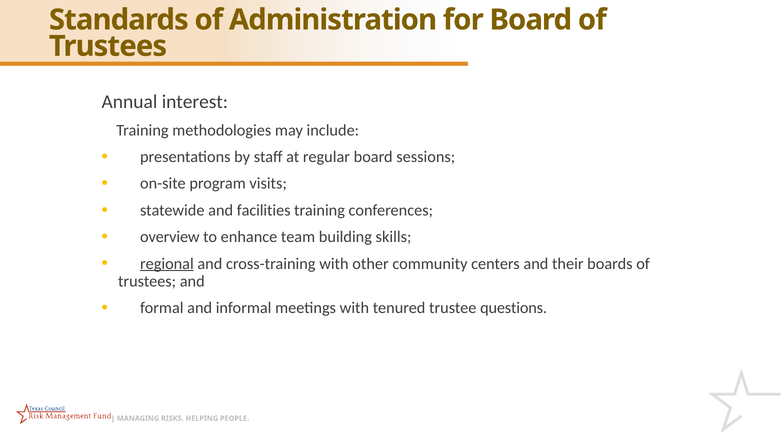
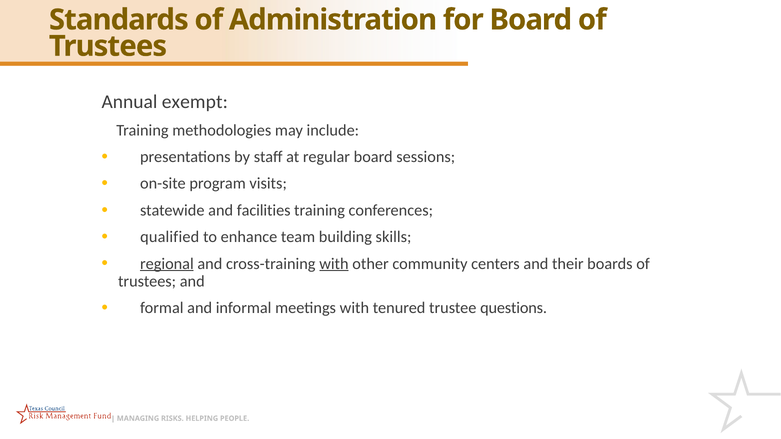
interest: interest -> exempt
overview: overview -> qualified
with at (334, 264) underline: none -> present
